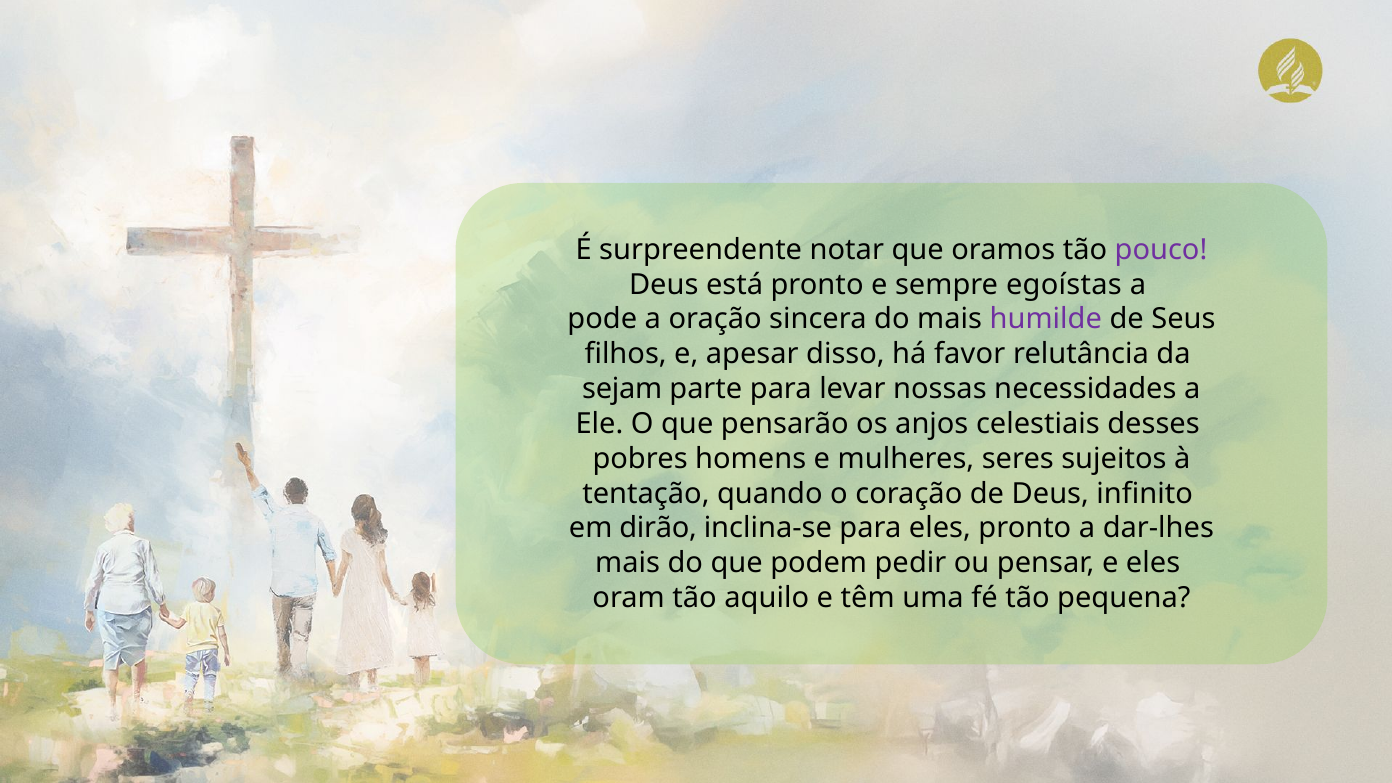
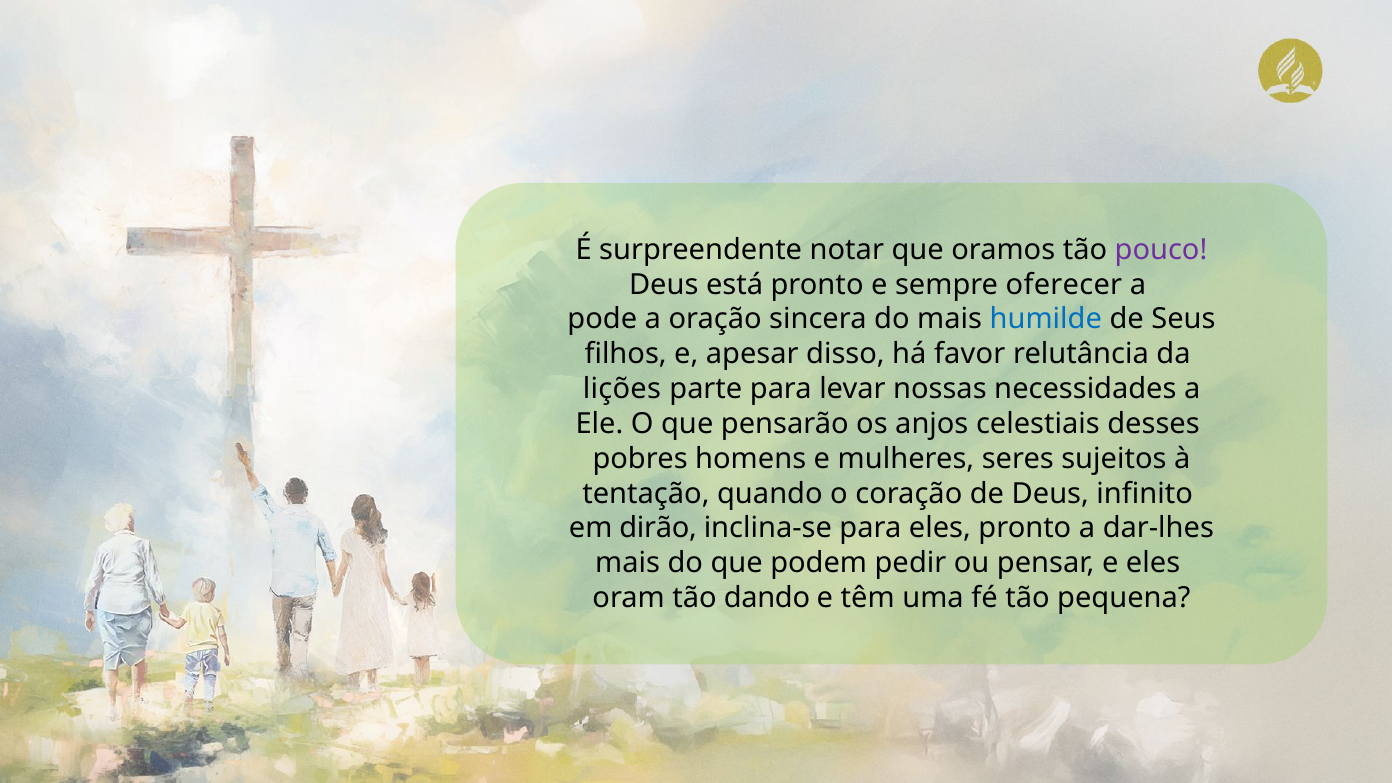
egoístas: egoístas -> oferecer
humilde colour: purple -> blue
sejam: sejam -> lições
aquilo: aquilo -> dando
